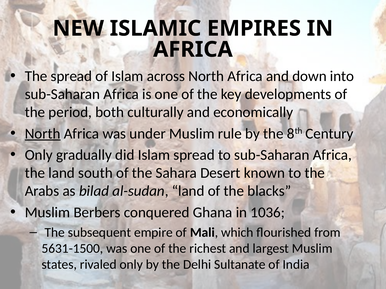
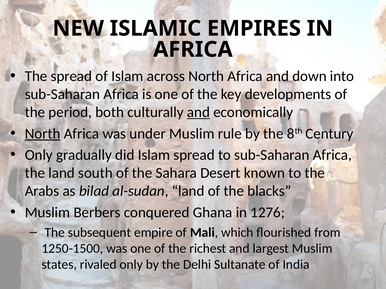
and at (198, 112) underline: none -> present
1036: 1036 -> 1276
5631-1500: 5631-1500 -> 1250-1500
